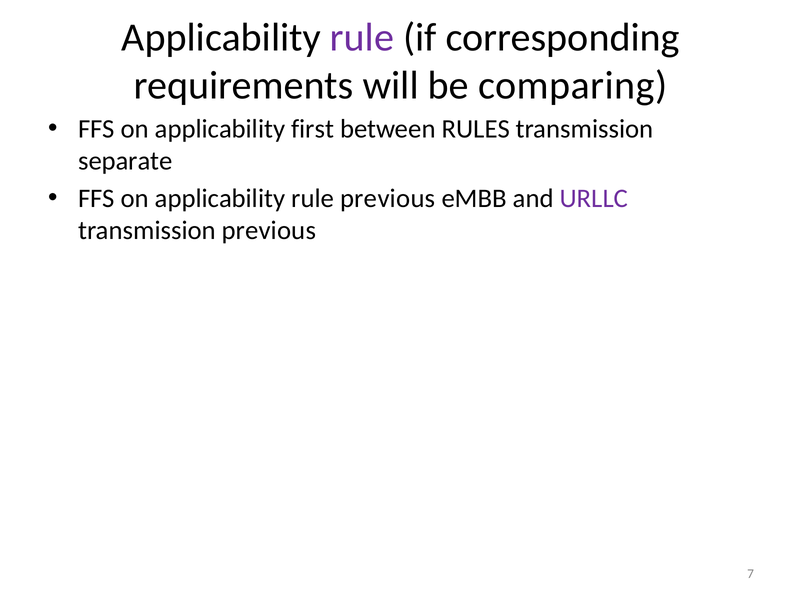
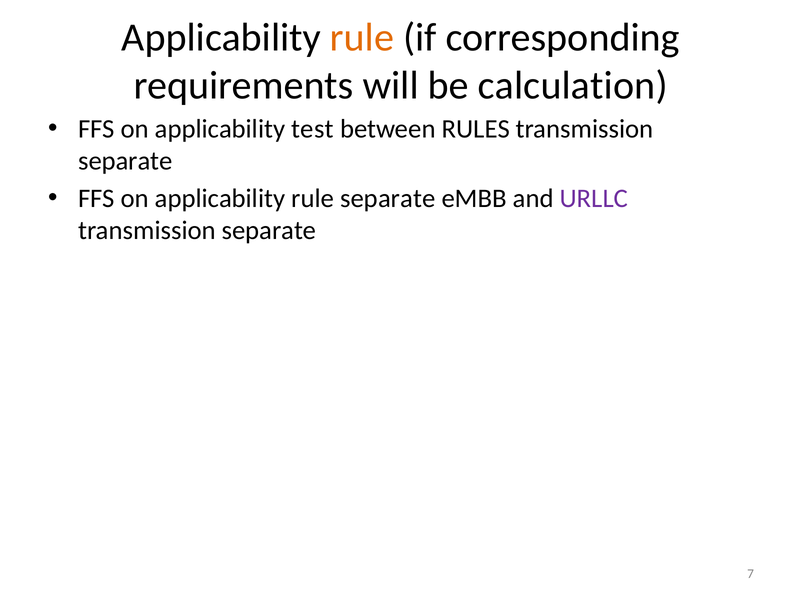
rule at (362, 38) colour: purple -> orange
comparing: comparing -> calculation
first: first -> test
rule previous: previous -> separate
previous at (269, 230): previous -> separate
